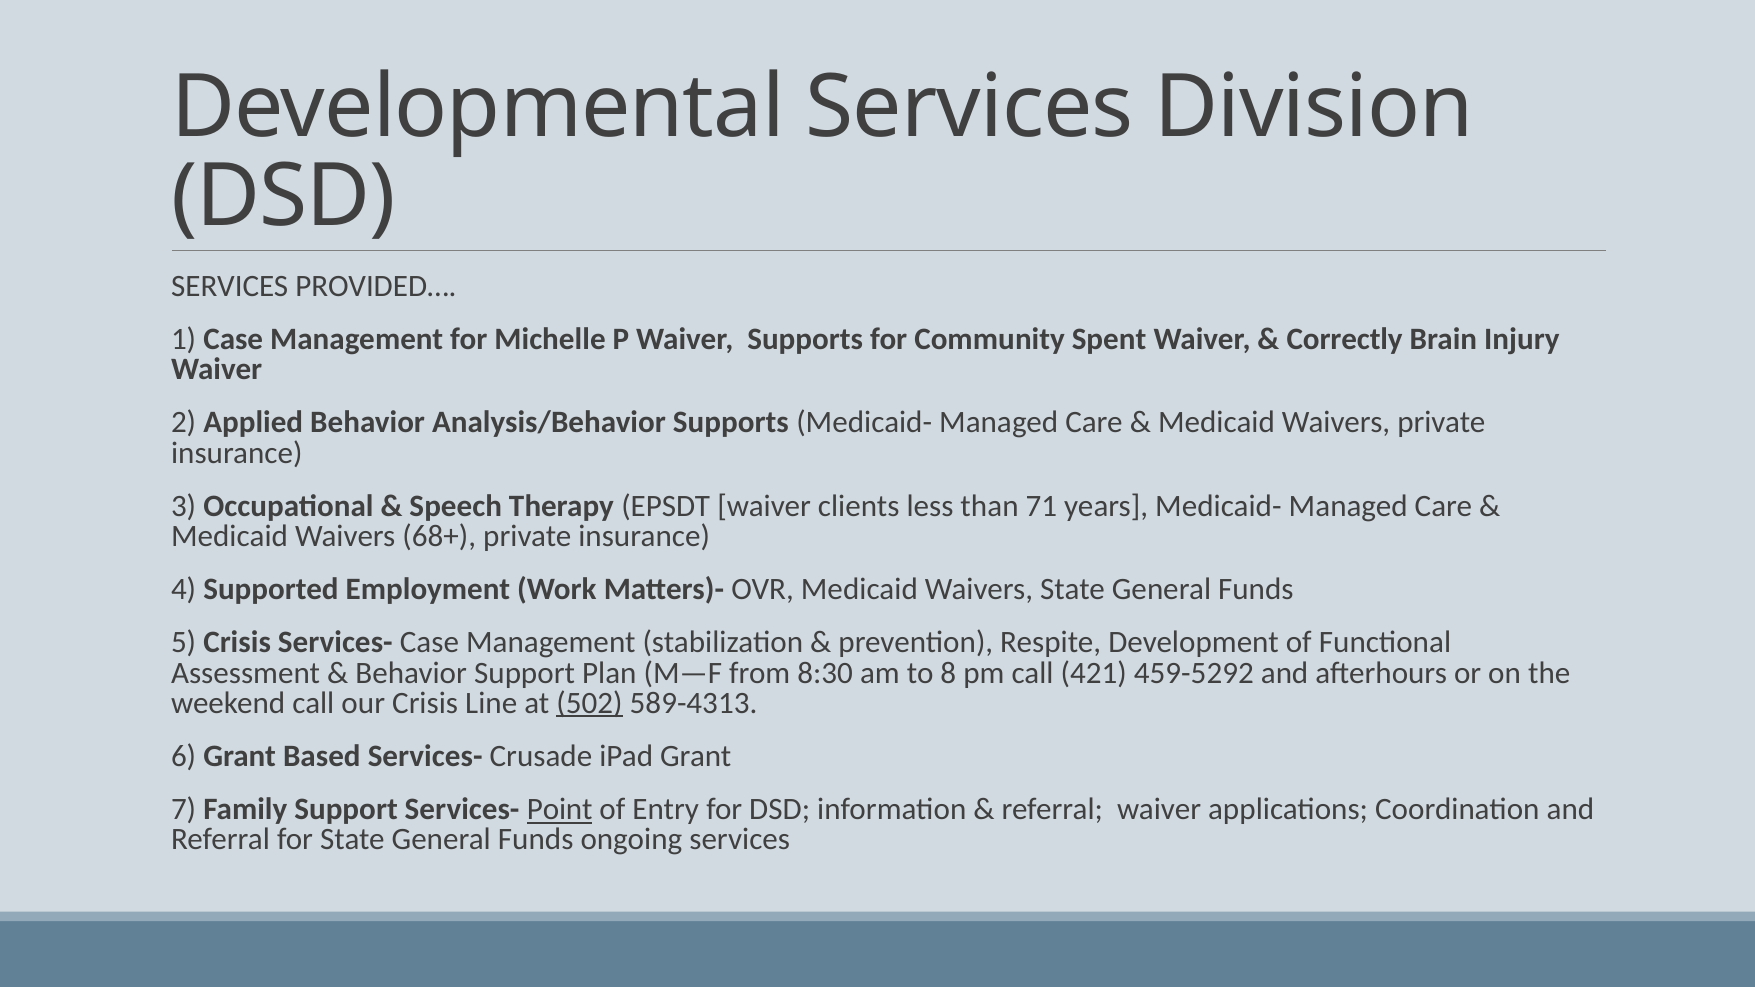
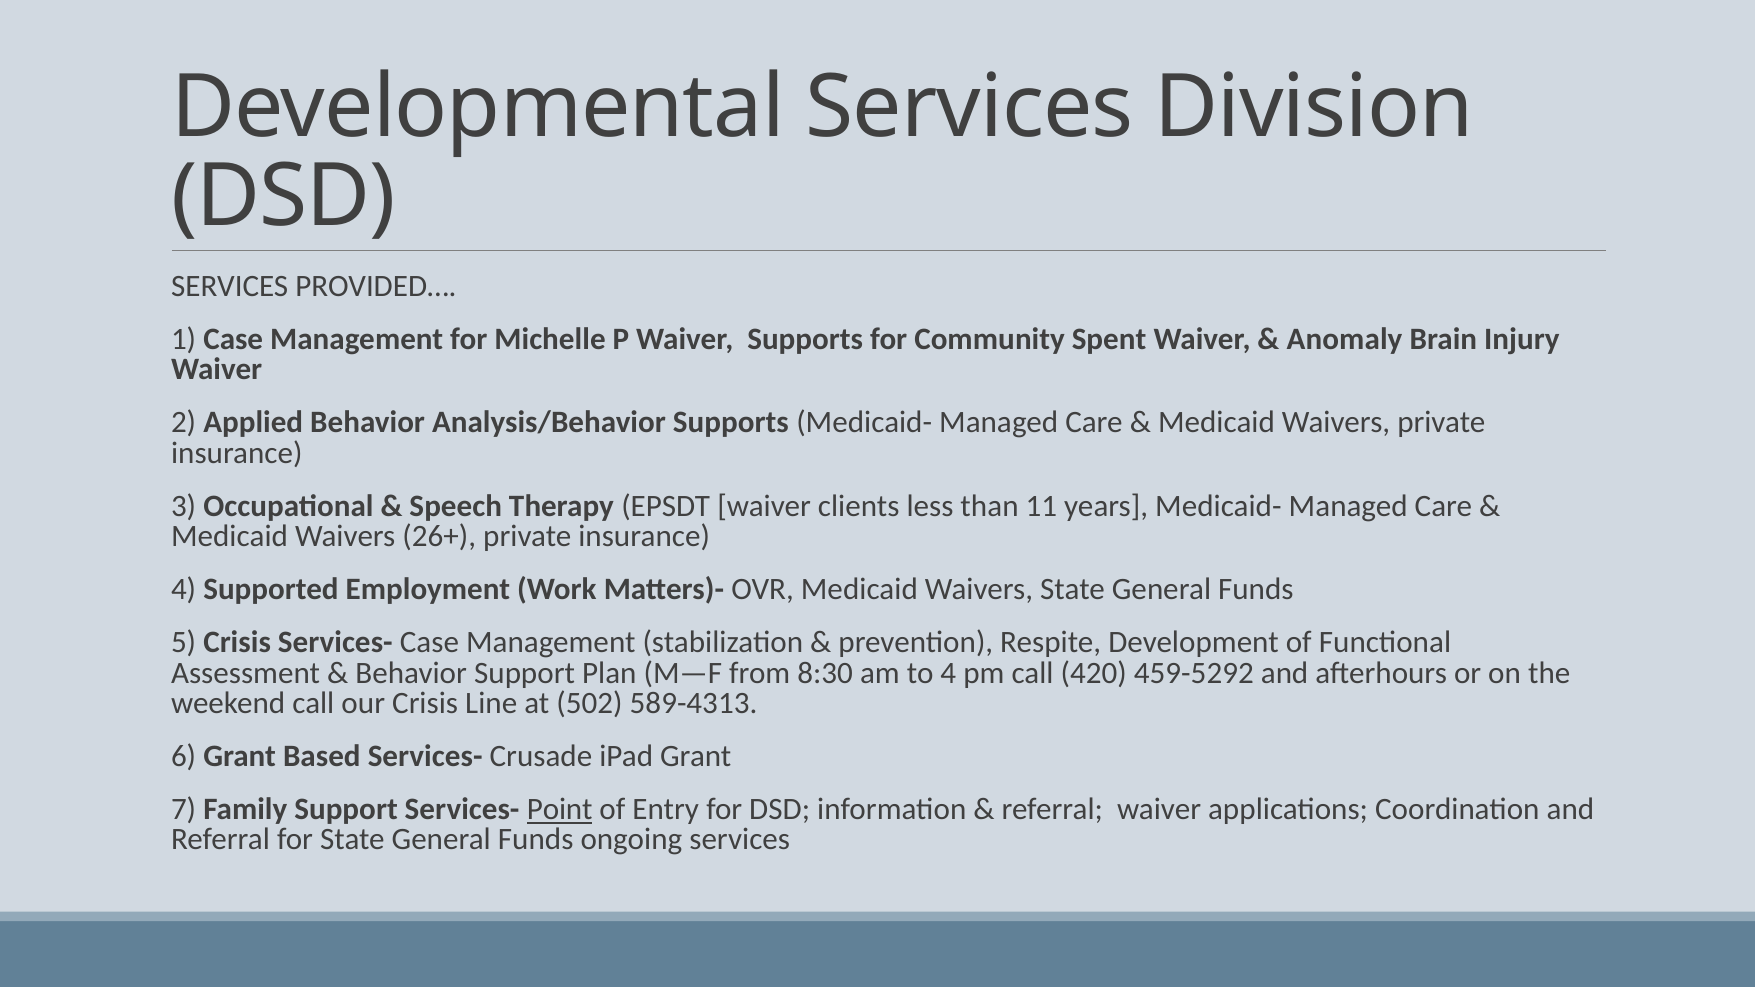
Correctly: Correctly -> Anomaly
71: 71 -> 11
68+: 68+ -> 26+
to 8: 8 -> 4
421: 421 -> 420
502 underline: present -> none
